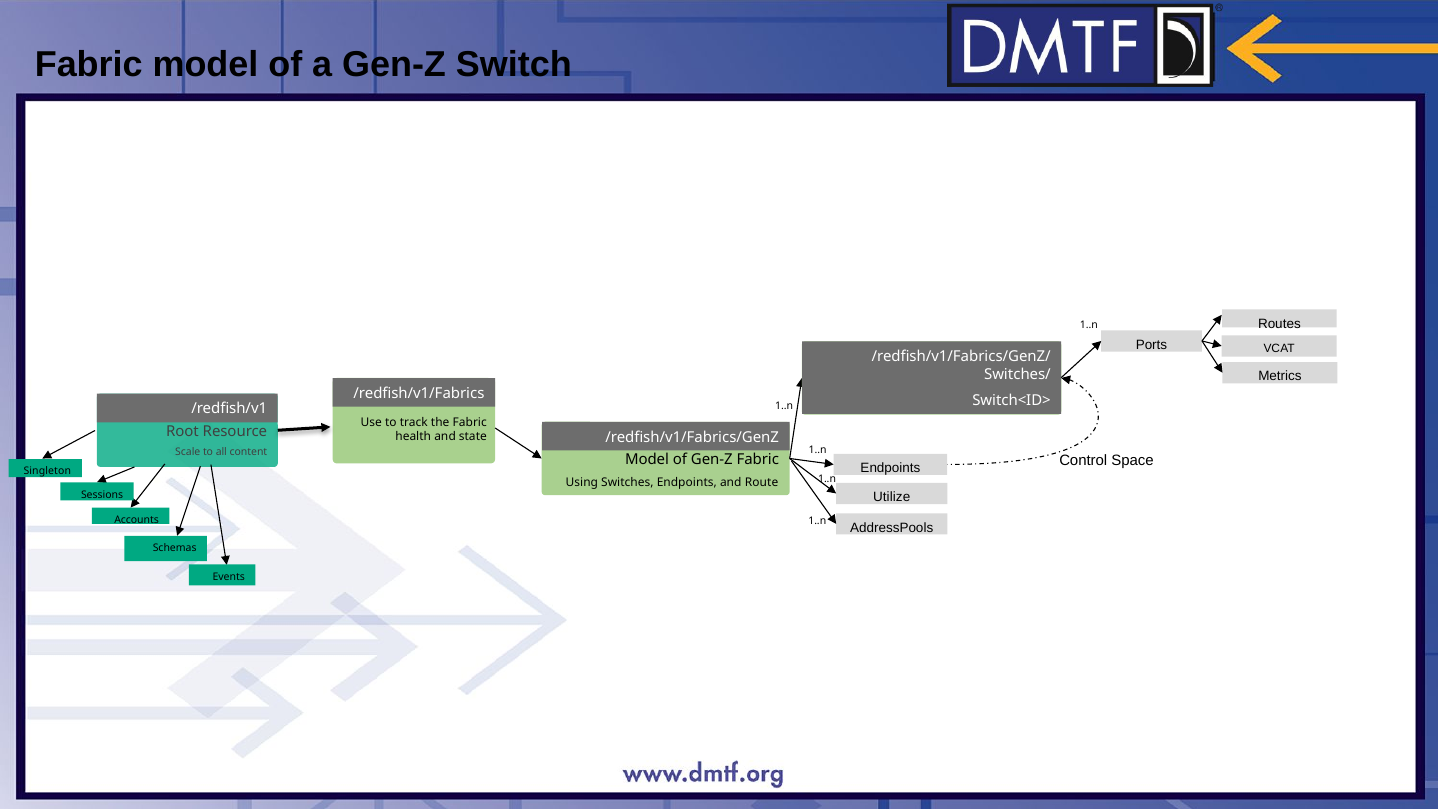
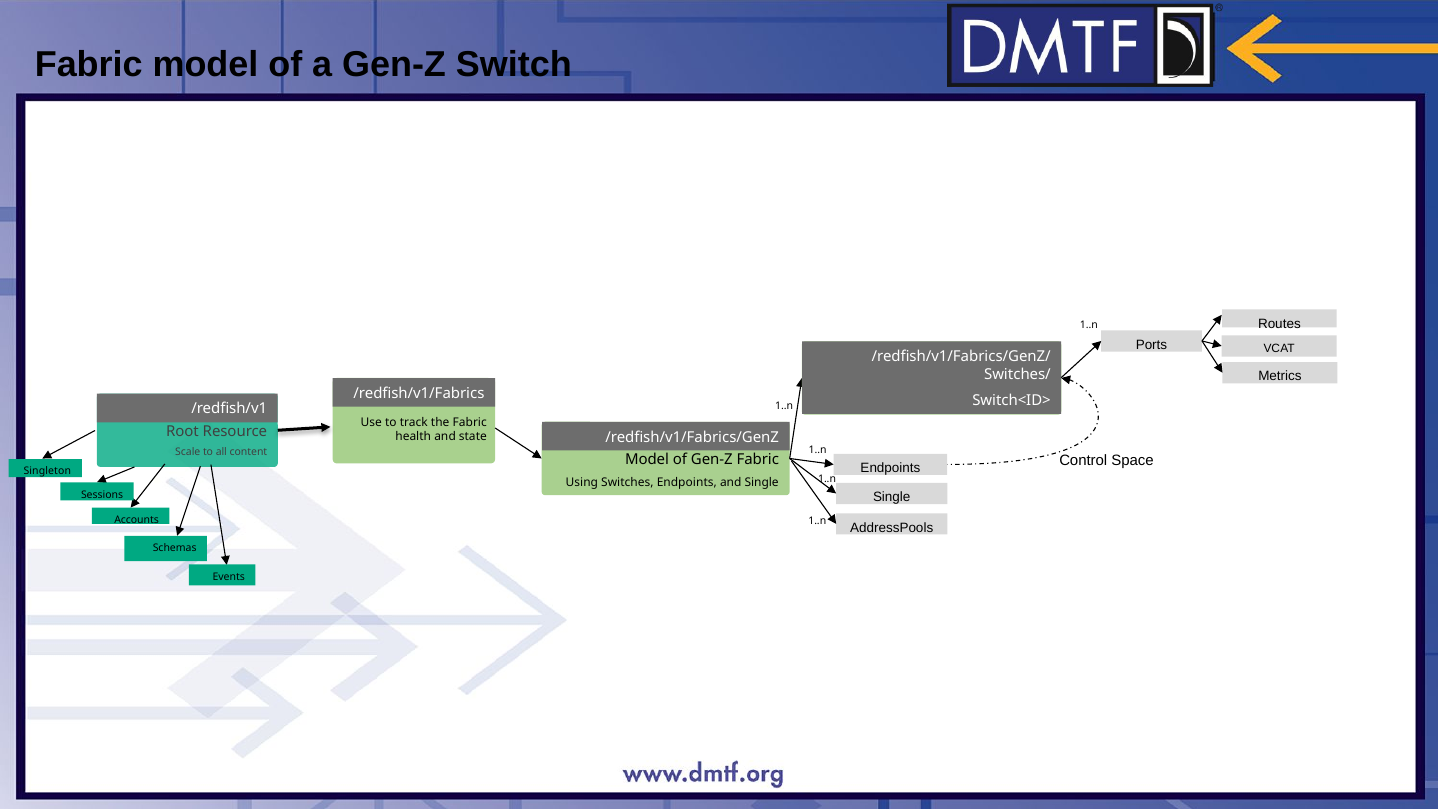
and Route: Route -> Single
Utilize at (892, 497): Utilize -> Single
